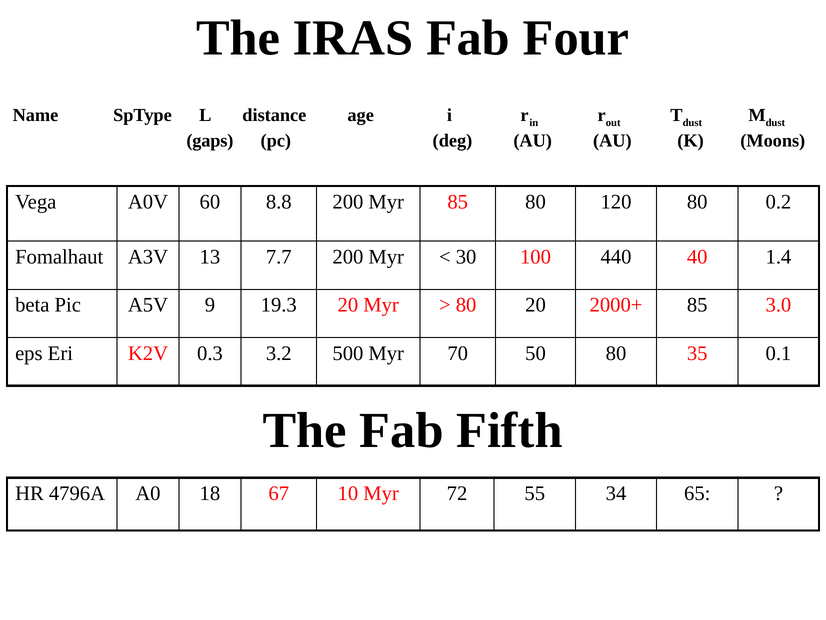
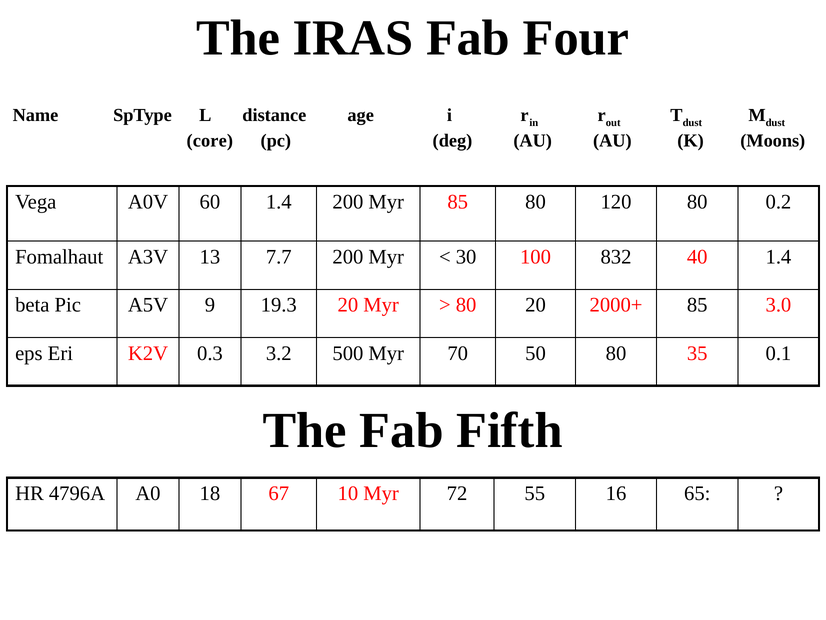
gaps: gaps -> core
60 8.8: 8.8 -> 1.4
440: 440 -> 832
34: 34 -> 16
